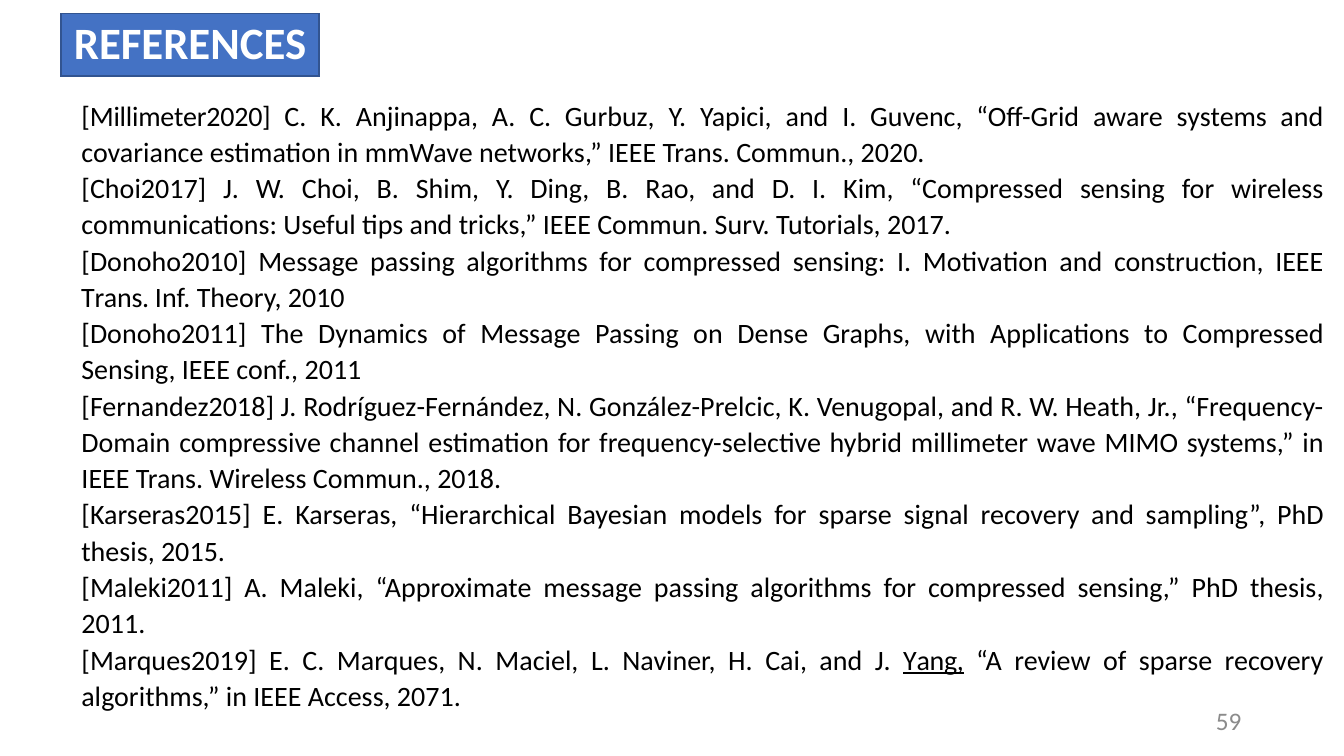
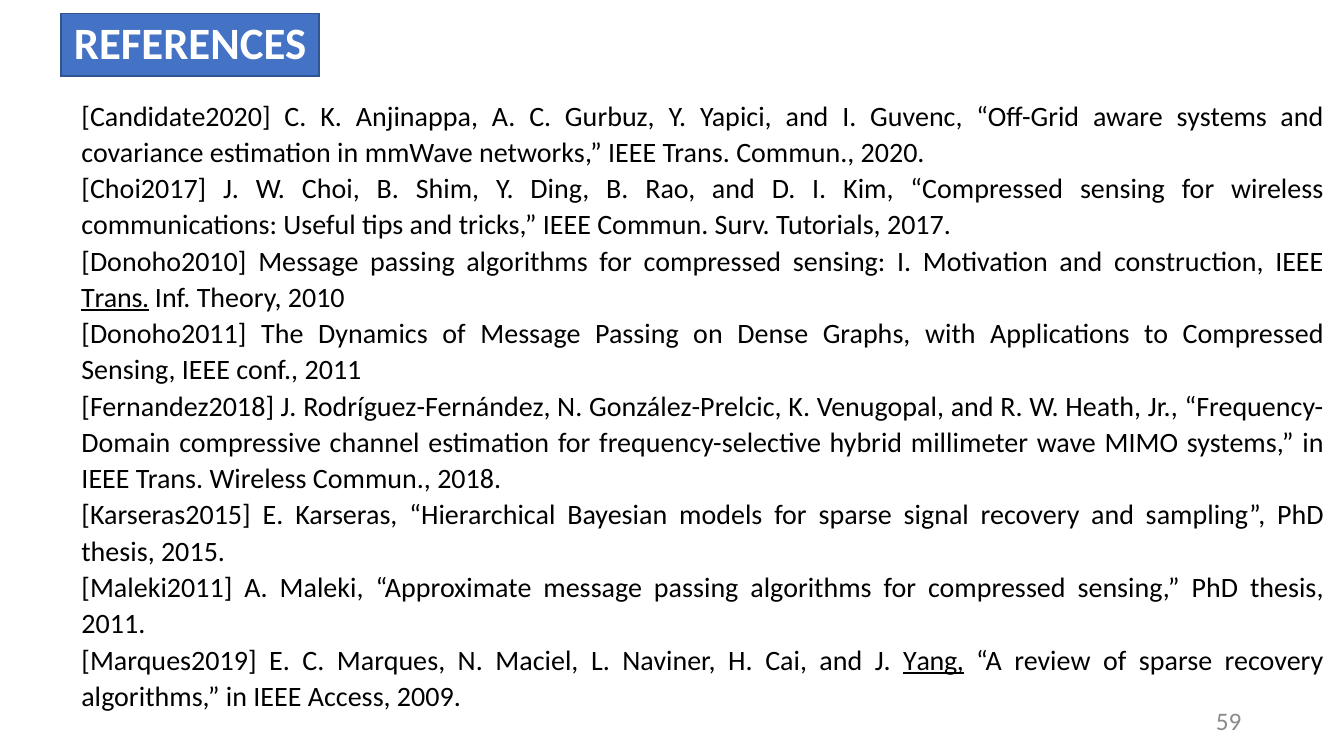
Millimeter2020: Millimeter2020 -> Candidate2020
Trans at (115, 298) underline: none -> present
2071: 2071 -> 2009
